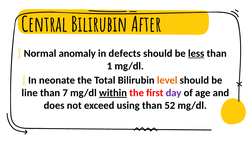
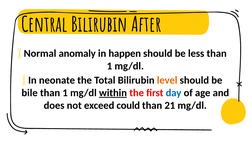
defects: defects -> happen
less underline: present -> none
line: line -> bile
7 at (65, 93): 7 -> 1
day colour: purple -> blue
using: using -> could
52: 52 -> 21
